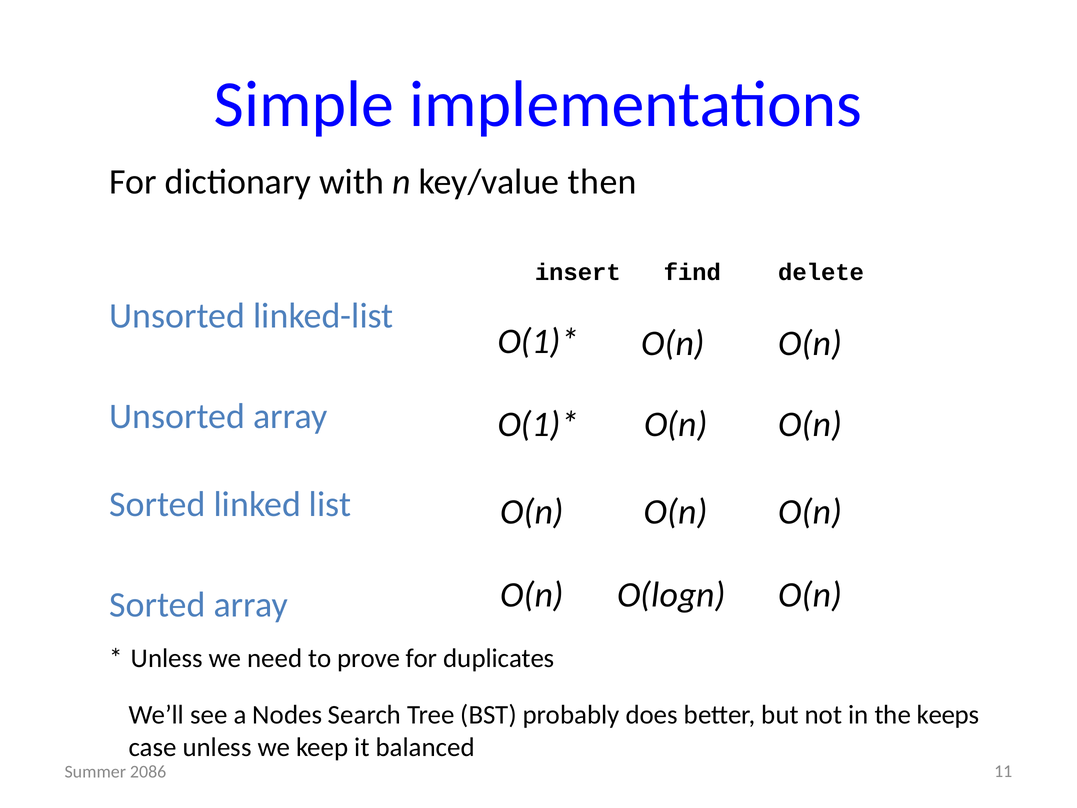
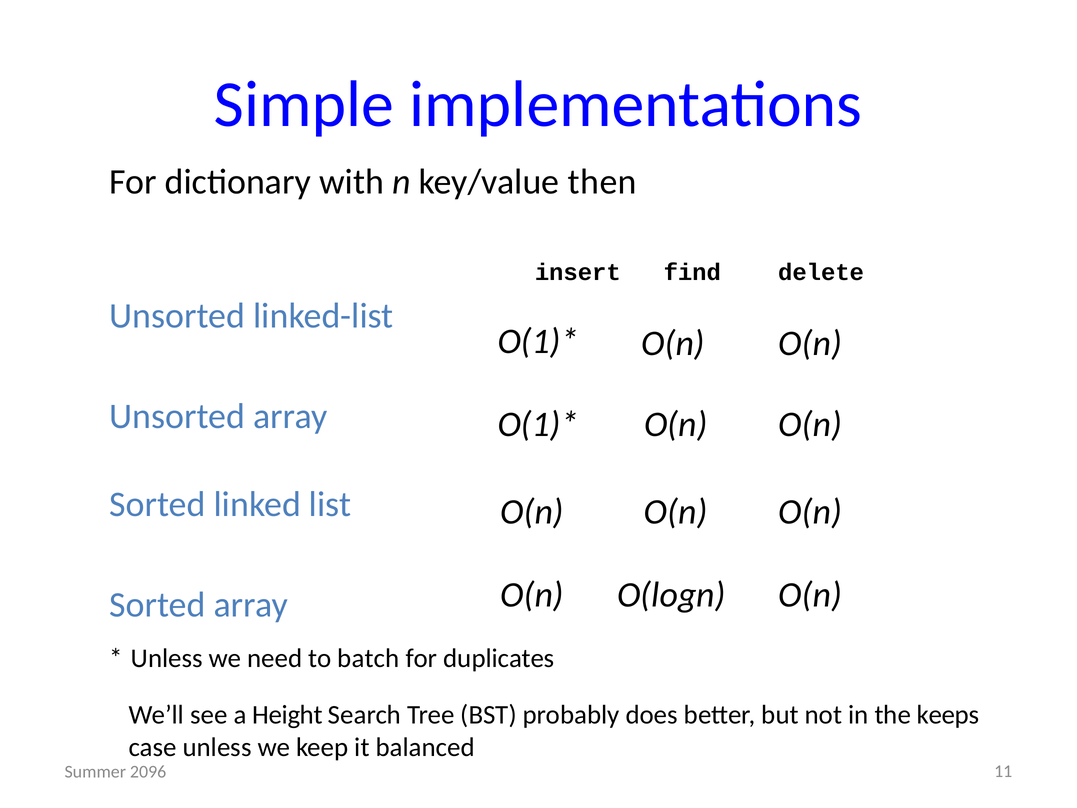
prove: prove -> batch
Nodes: Nodes -> Height
2086: 2086 -> 2096
